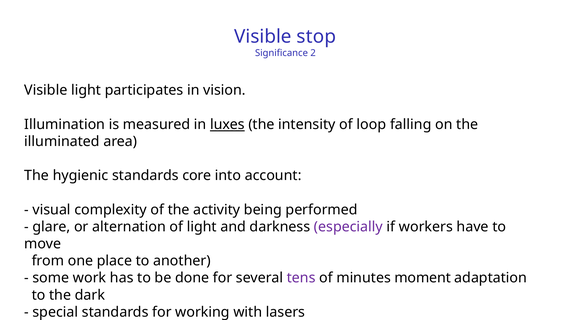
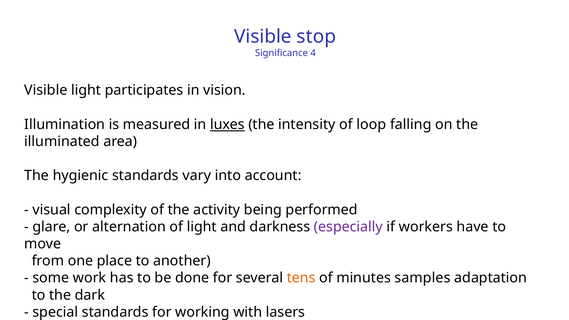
2: 2 -> 4
core: core -> vary
tens colour: purple -> orange
moment: moment -> samples
